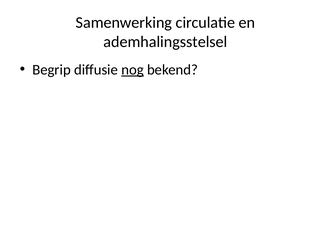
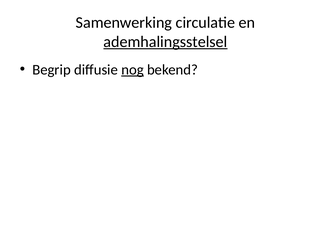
ademhalingsstelsel underline: none -> present
